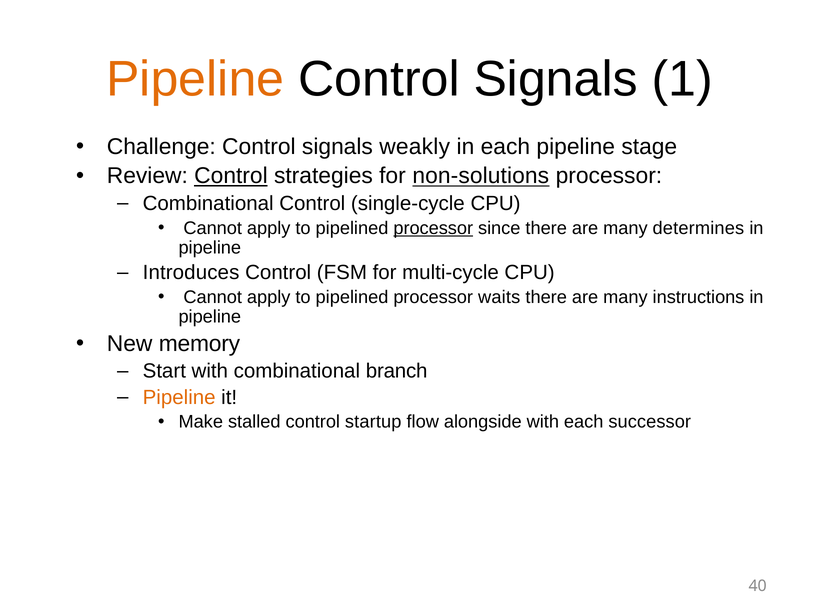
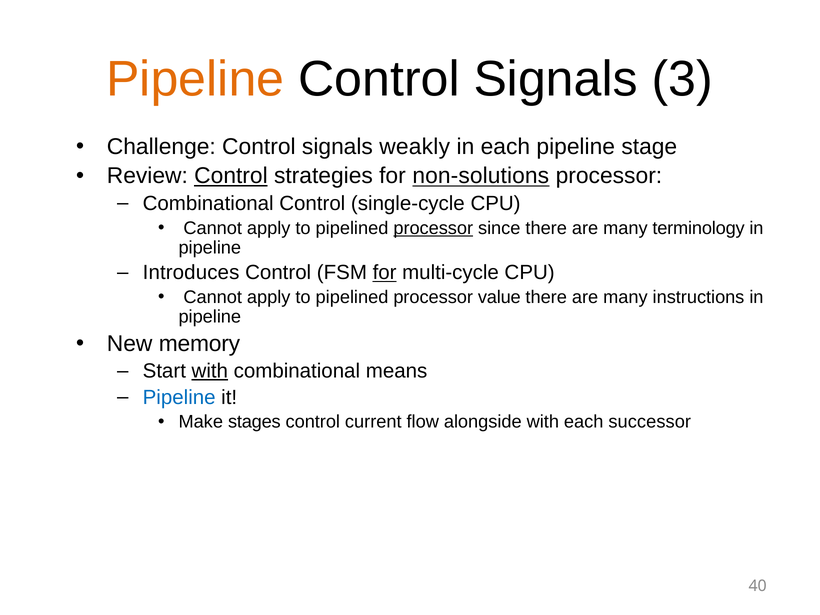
1: 1 -> 3
determines: determines -> terminology
for at (385, 273) underline: none -> present
waits: waits -> value
with at (210, 371) underline: none -> present
branch: branch -> means
Pipeline at (179, 397) colour: orange -> blue
stalled: stalled -> stages
startup: startup -> current
